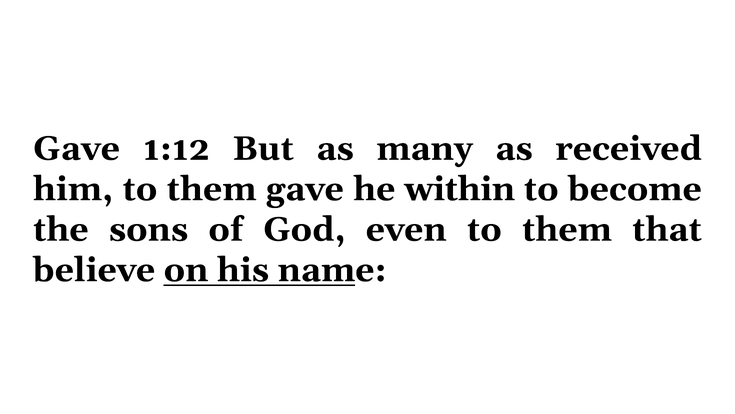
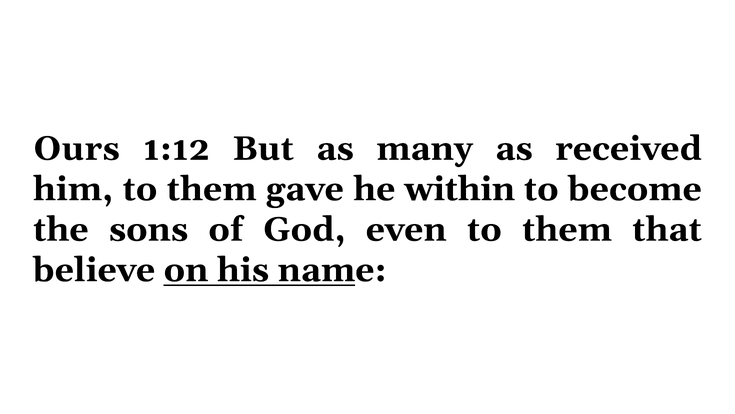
Gave at (77, 148): Gave -> Ours
